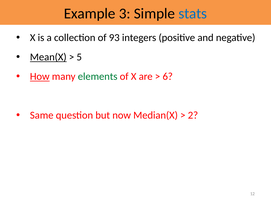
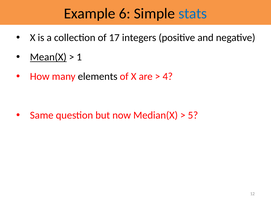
3: 3 -> 6
93: 93 -> 17
5: 5 -> 1
How underline: present -> none
elements colour: green -> black
6: 6 -> 4
2: 2 -> 5
